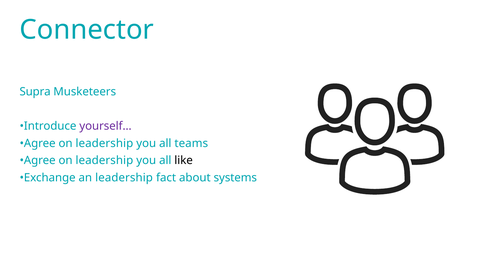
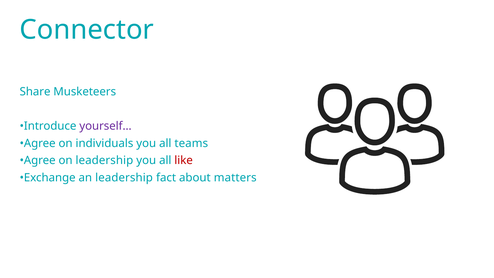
Supra: Supra -> Share
leadership at (104, 143): leadership -> individuals
like colour: black -> red
systems: systems -> matters
